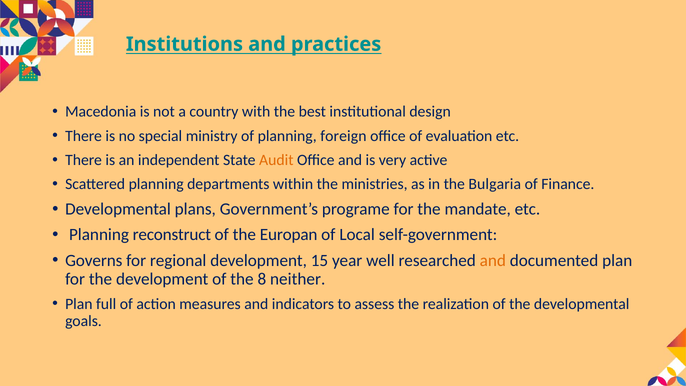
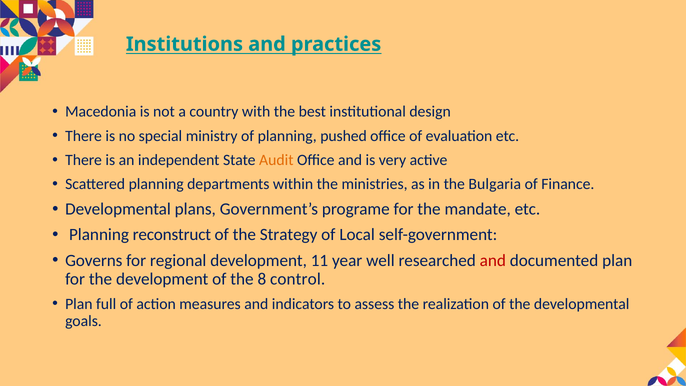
foreign: foreign -> pushed
Europan: Europan -> Strategy
15: 15 -> 11
and at (493, 260) colour: orange -> red
neither: neither -> control
